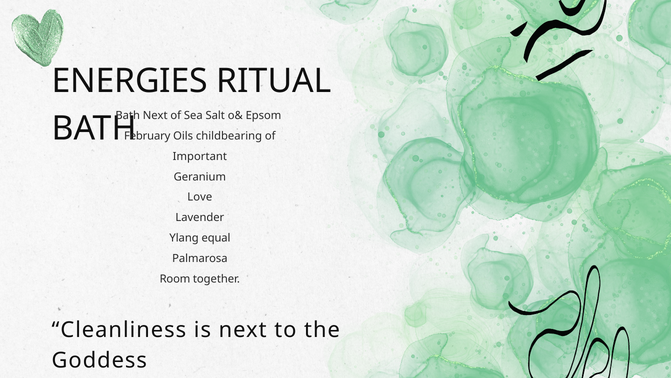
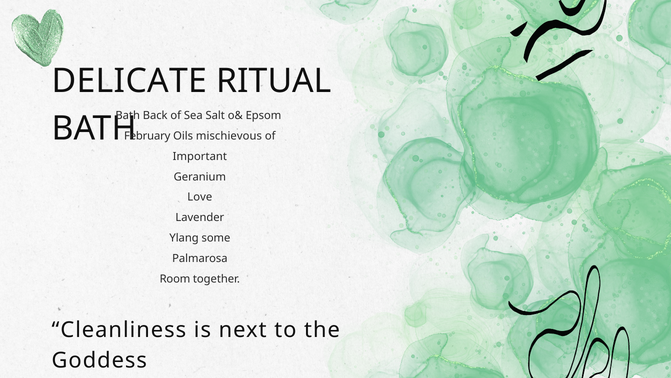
ENERGIES: ENERGIES -> DELICATE
Next at (155, 116): Next -> Back
childbearing: childbearing -> mischievous
equal: equal -> some
